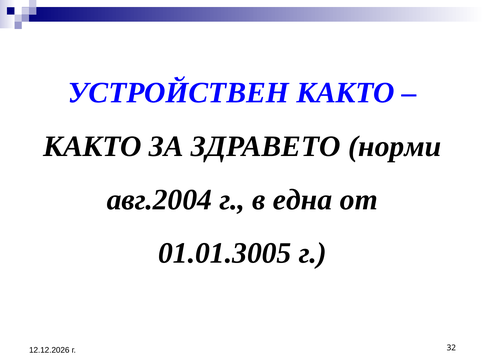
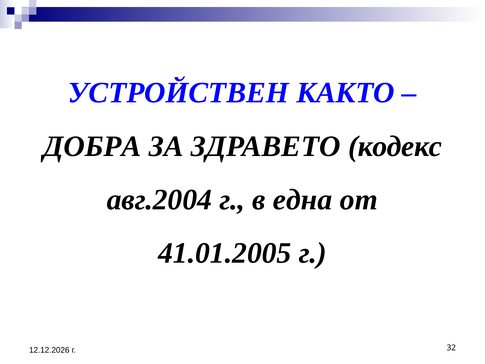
КАКТО at (92, 146): КАКТО -> ДОБРА
норми: норми -> кодекс
01.01.3005: 01.01.3005 -> 41.01.2005
